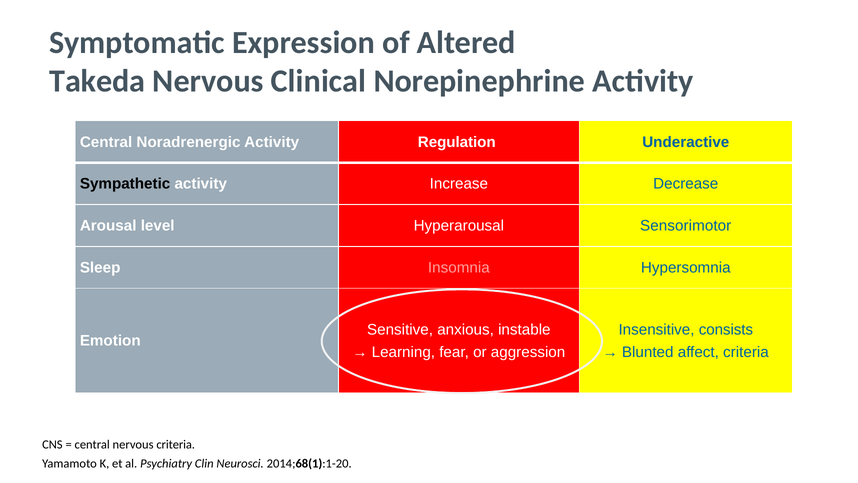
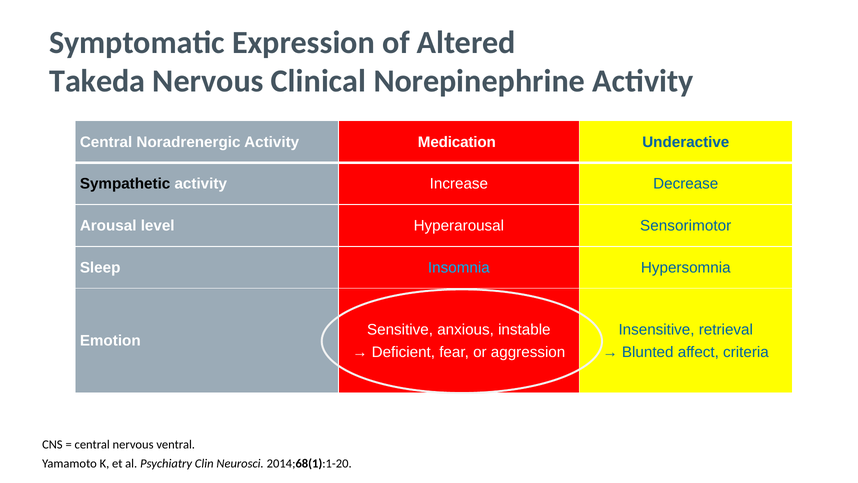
Regulation: Regulation -> Medication
Insomnia colour: pink -> light blue
consists: consists -> retrieval
Learning: Learning -> Deficient
nervous criteria: criteria -> ventral
